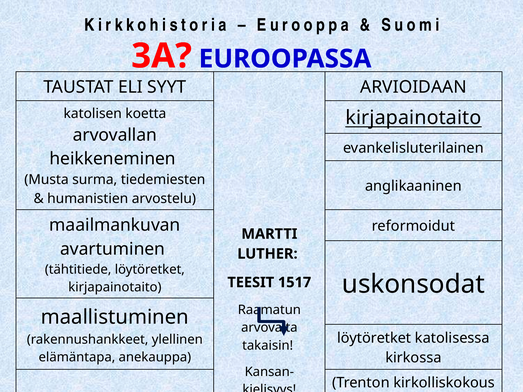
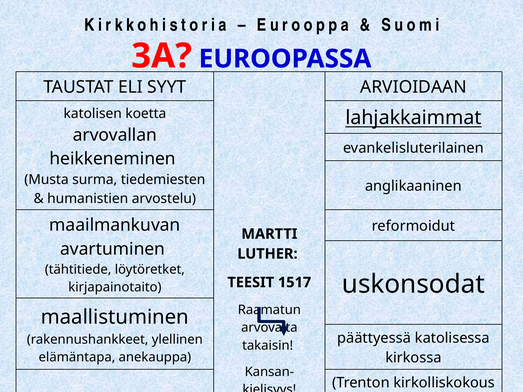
kirjapainotaito at (413, 118): kirjapainotaito -> lahjakkaimmat
löytöretket at (374, 338): löytöretket -> päättyessä
